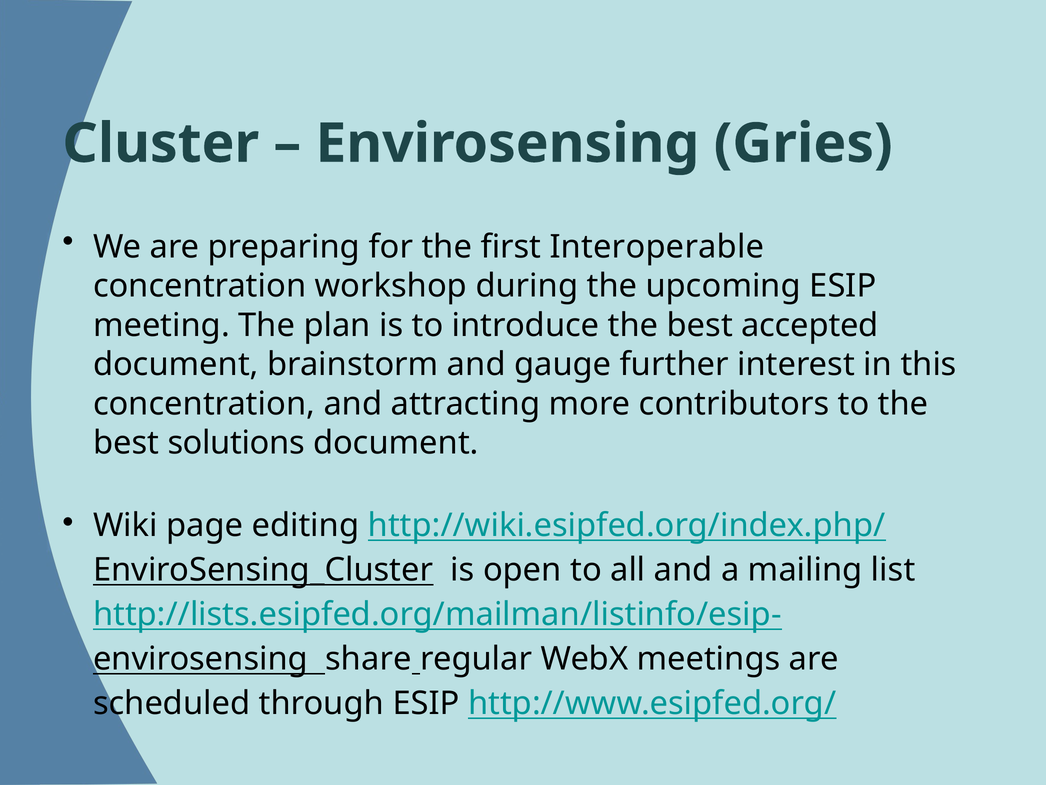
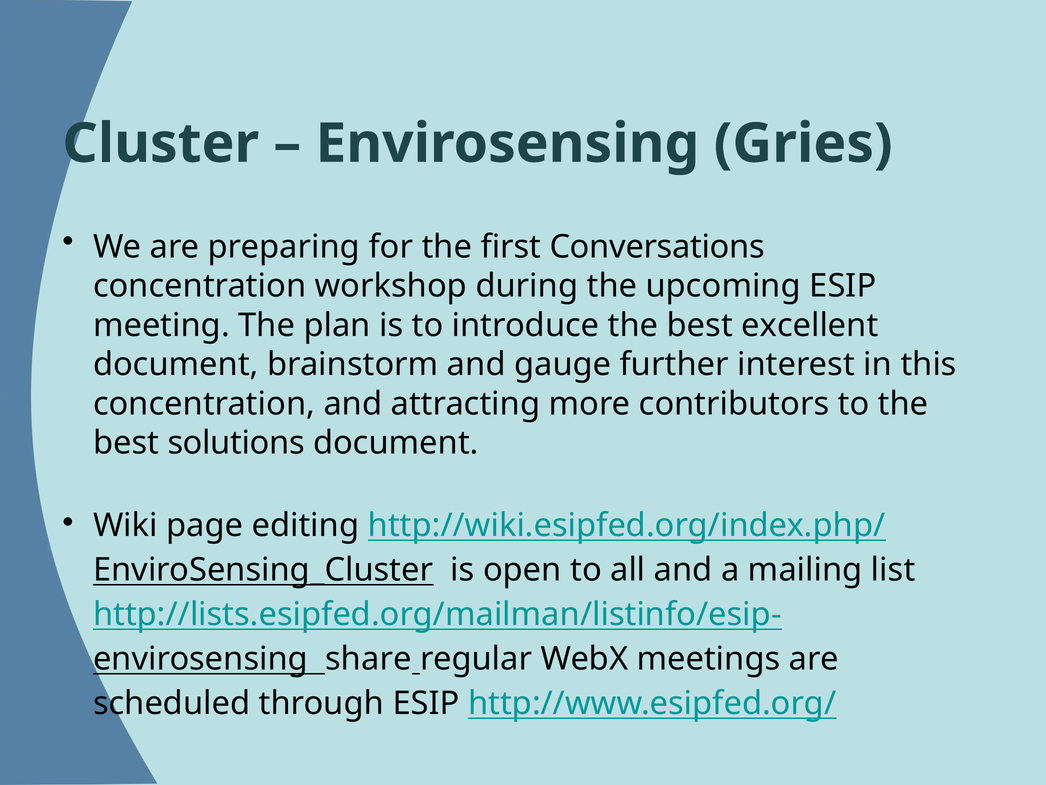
Interoperable: Interoperable -> Conversations
accepted: accepted -> excellent
